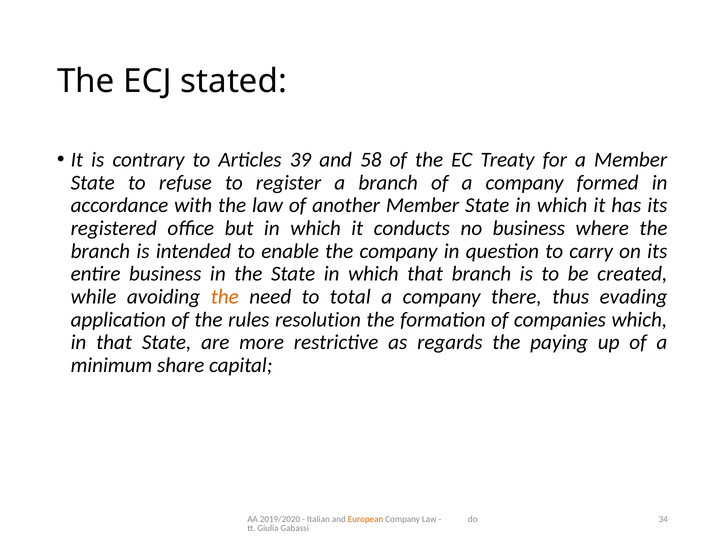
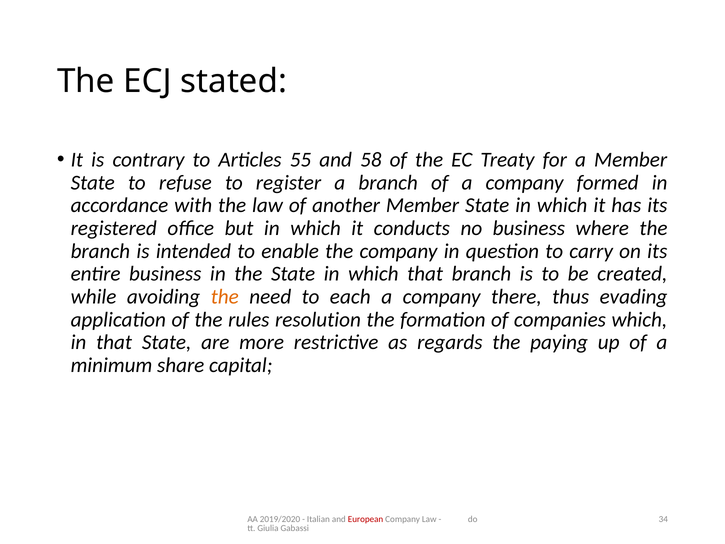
39: 39 -> 55
total: total -> each
European colour: orange -> red
